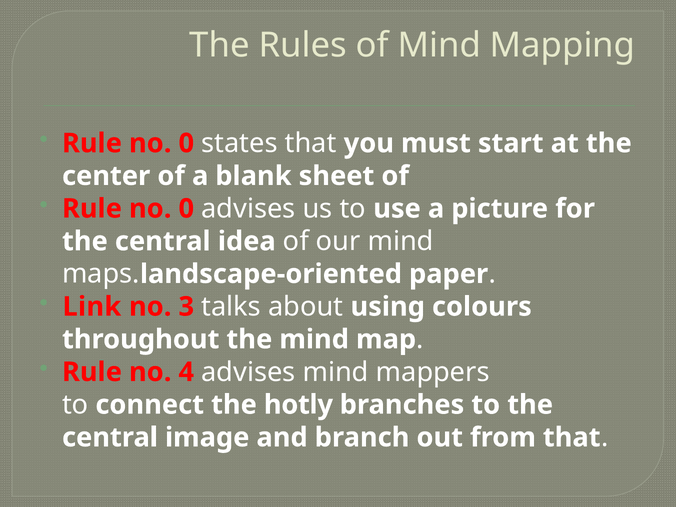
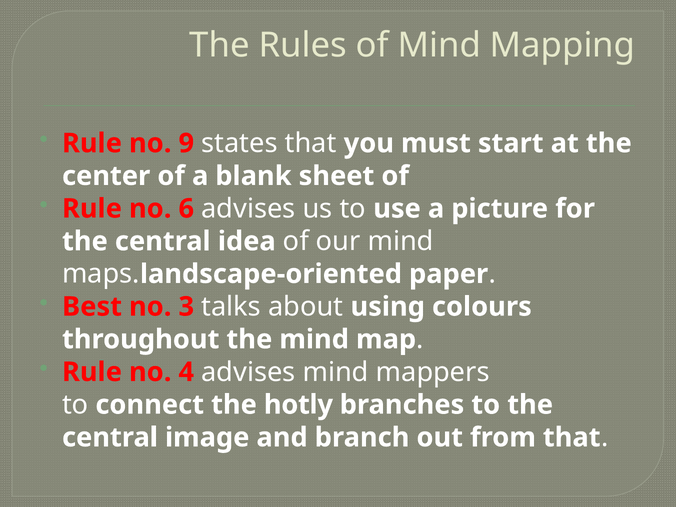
0 at (186, 143): 0 -> 9
0 at (186, 209): 0 -> 6
Link: Link -> Best
